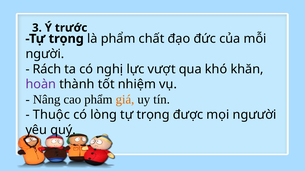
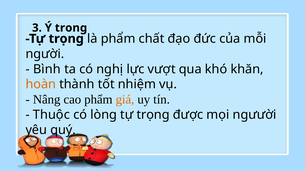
trước: trước -> trong
Rách: Rách -> Bình
hoàn colour: purple -> orange
